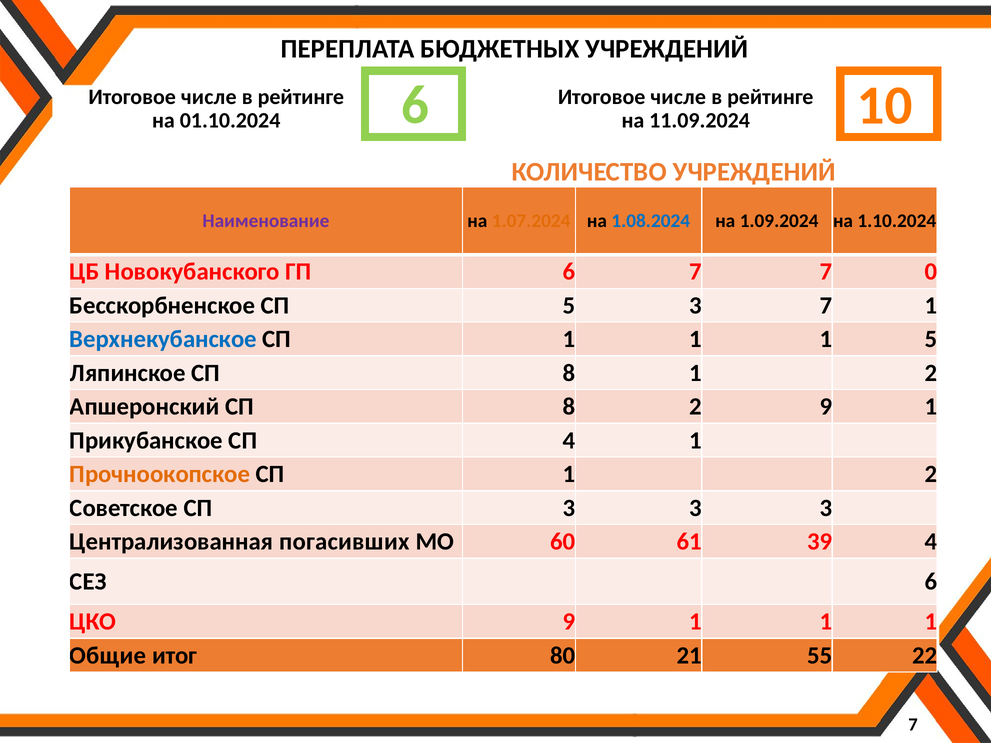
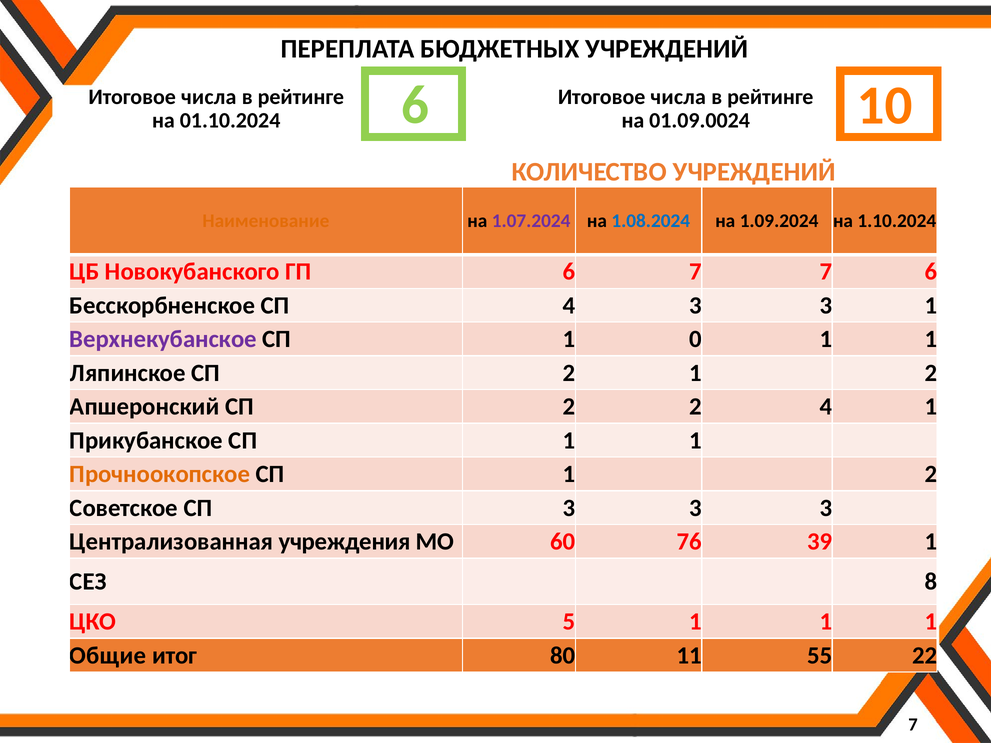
числе at (678, 97): числе -> числа
числе at (209, 97): числе -> числа
11.09.2024: 11.09.2024 -> 01.09.0024
Наименование colour: purple -> orange
1.07.2024 colour: orange -> purple
7 7 0: 0 -> 6
СП 5: 5 -> 4
7 at (826, 306): 7 -> 3
Верхнекубанское colour: blue -> purple
СП 1 1: 1 -> 0
5 at (931, 339): 5 -> 1
Ляпинское СП 8: 8 -> 2
8 at (569, 407): 8 -> 2
2 9: 9 -> 4
Прикубанское СП 4: 4 -> 1
погасивших: погасивших -> учреждения
61: 61 -> 76
39 4: 4 -> 1
СЕЗ 6: 6 -> 8
ЦКО 9: 9 -> 5
21: 21 -> 11
